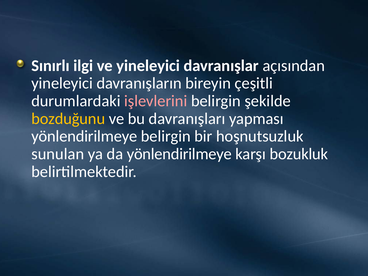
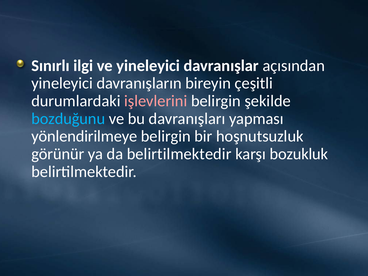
bozduğunu colour: yellow -> light blue
sunulan: sunulan -> görünür
da yönlendirilmeye: yönlendirilmeye -> belirtilmektedir
